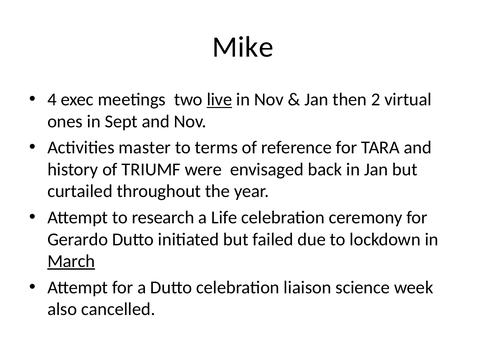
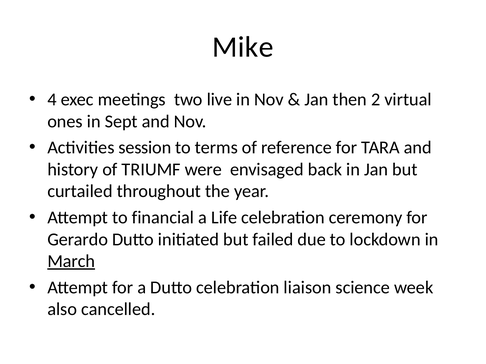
live underline: present -> none
master: master -> session
research: research -> financial
